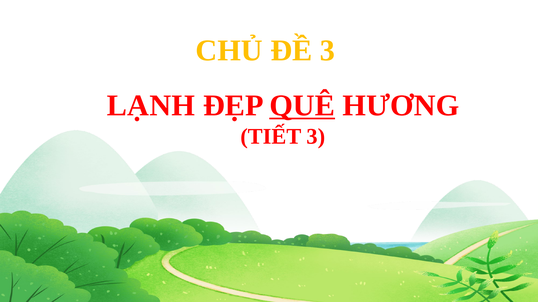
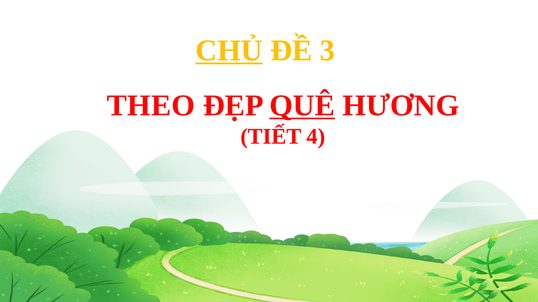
CHỦ underline: none -> present
LẠNH: LẠNH -> THEO
TIẾT 3: 3 -> 4
